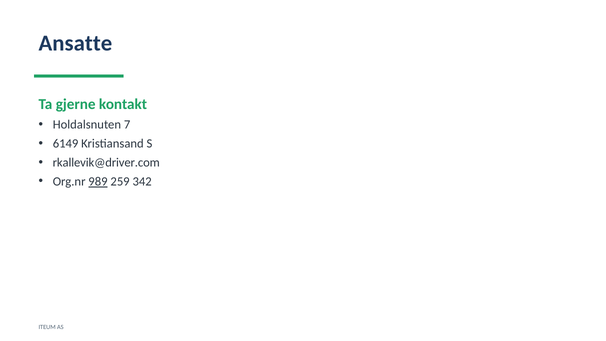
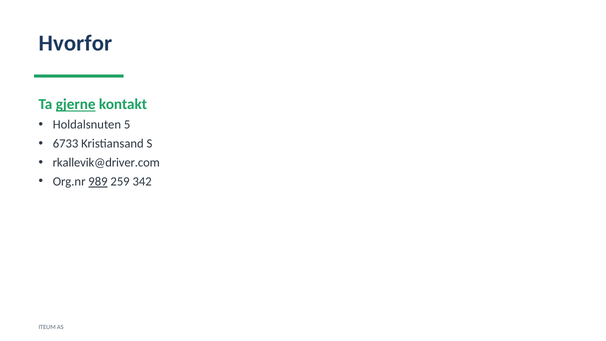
Ansatte: Ansatte -> Hvorfor
gjerne underline: none -> present
7: 7 -> 5
6149: 6149 -> 6733
